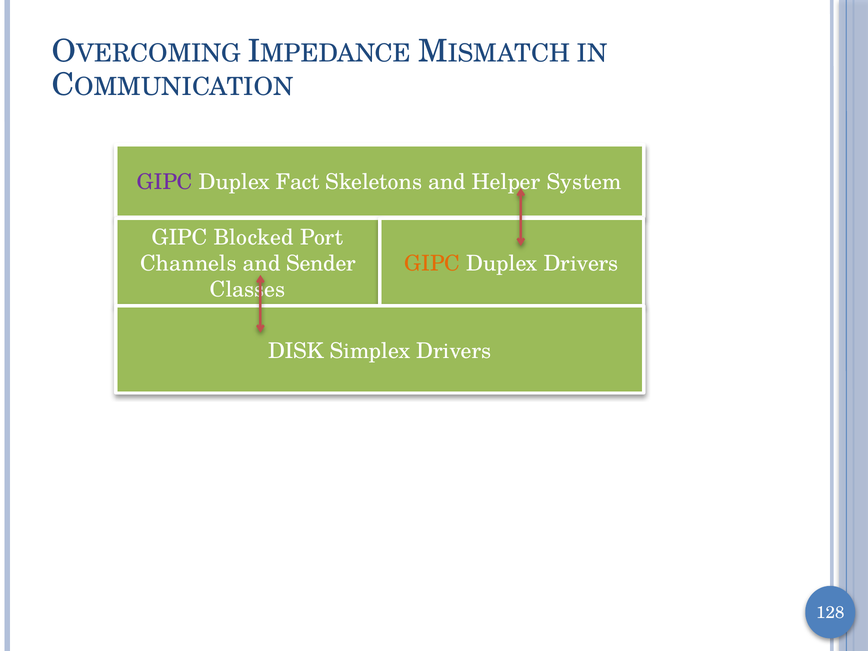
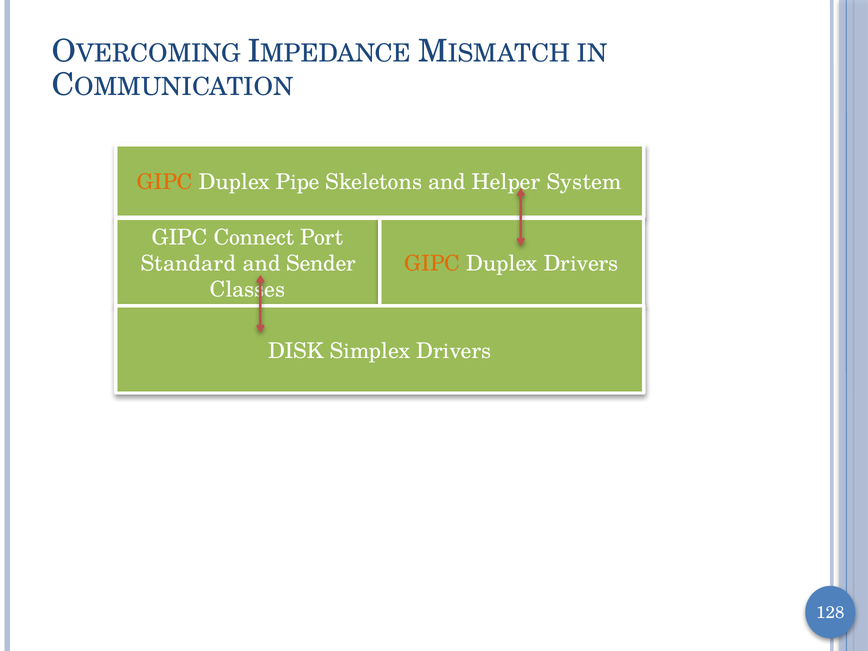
GIPC at (165, 182) colour: purple -> orange
Fact: Fact -> Pipe
Blocked: Blocked -> Connect
Channels: Channels -> Standard
